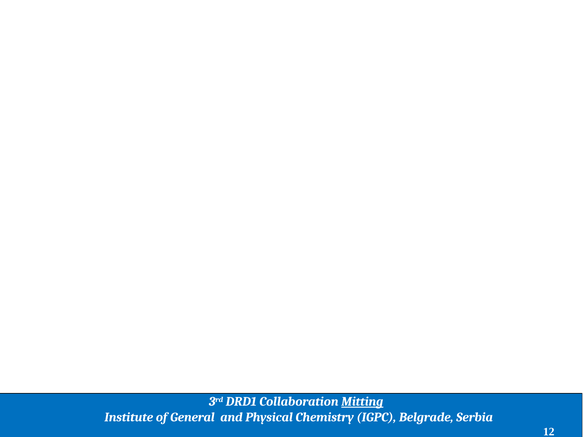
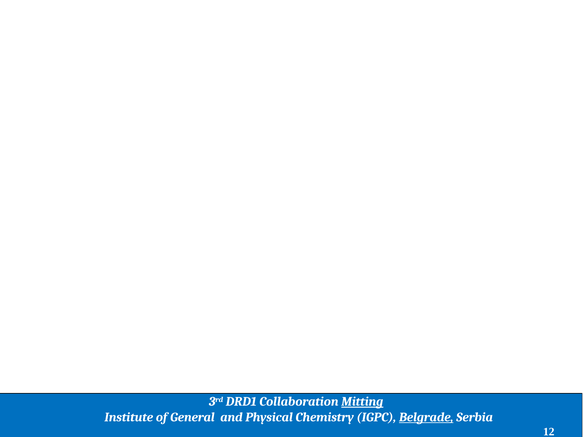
Belgrade underline: none -> present
